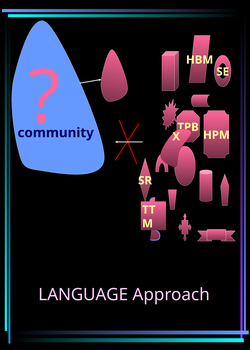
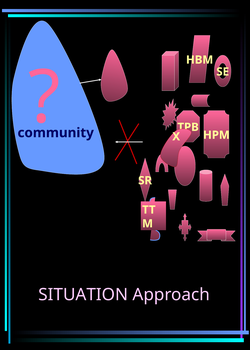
LANGUAGE: LANGUAGE -> SITUATION
